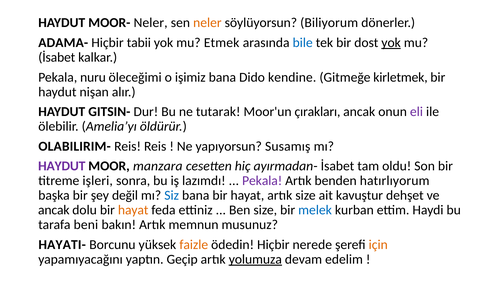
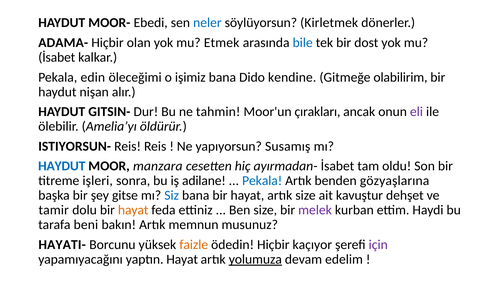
MOOR- Neler: Neler -> Ebedi
neler at (207, 23) colour: orange -> blue
Biliyorum: Biliyorum -> Kirletmek
tabii: tabii -> olan
yok at (391, 43) underline: present -> none
nuru: nuru -> edin
kirletmek: kirletmek -> olabilirim
tutarak: tutarak -> tahmin
OLABILIRIM-: OLABILIRIM- -> ISTIYORSUN-
HAYDUT at (62, 166) colour: purple -> blue
lazımdı: lazımdı -> adilane
Pekala at (262, 181) colour: purple -> blue
hatırlıyorum: hatırlıyorum -> gözyaşlarına
değil: değil -> gitse
ancak at (54, 210): ancak -> tamir
melek colour: blue -> purple
nerede: nerede -> kaçıyor
için colour: orange -> purple
yaptın Geçip: Geçip -> Hayat
